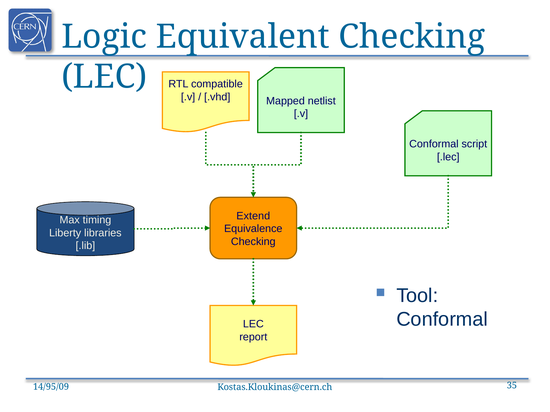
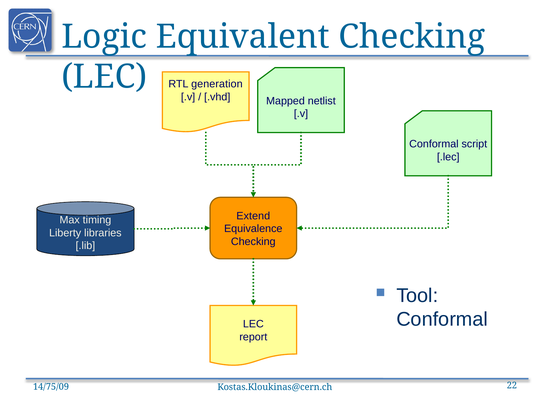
compatible: compatible -> generation
14/95/09: 14/95/09 -> 14/75/09
35: 35 -> 22
